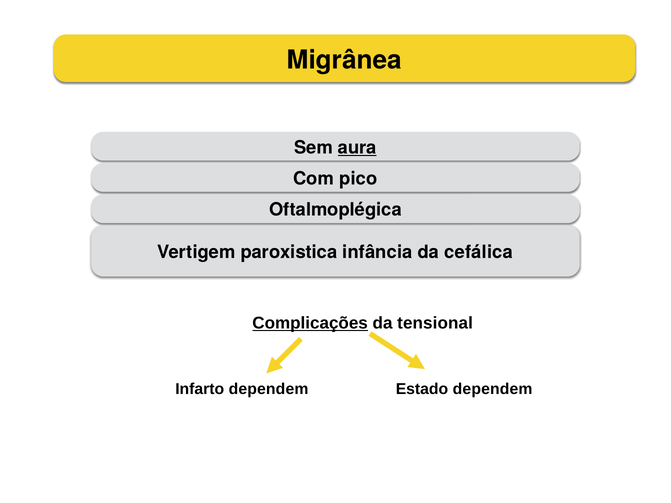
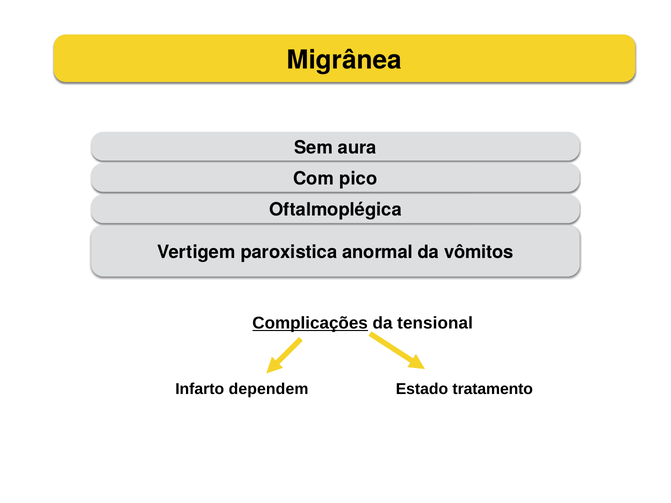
aura underline: present -> none
infância: infância -> anormal
cefálica: cefálica -> vômitos
Estado dependem: dependem -> tratamento
